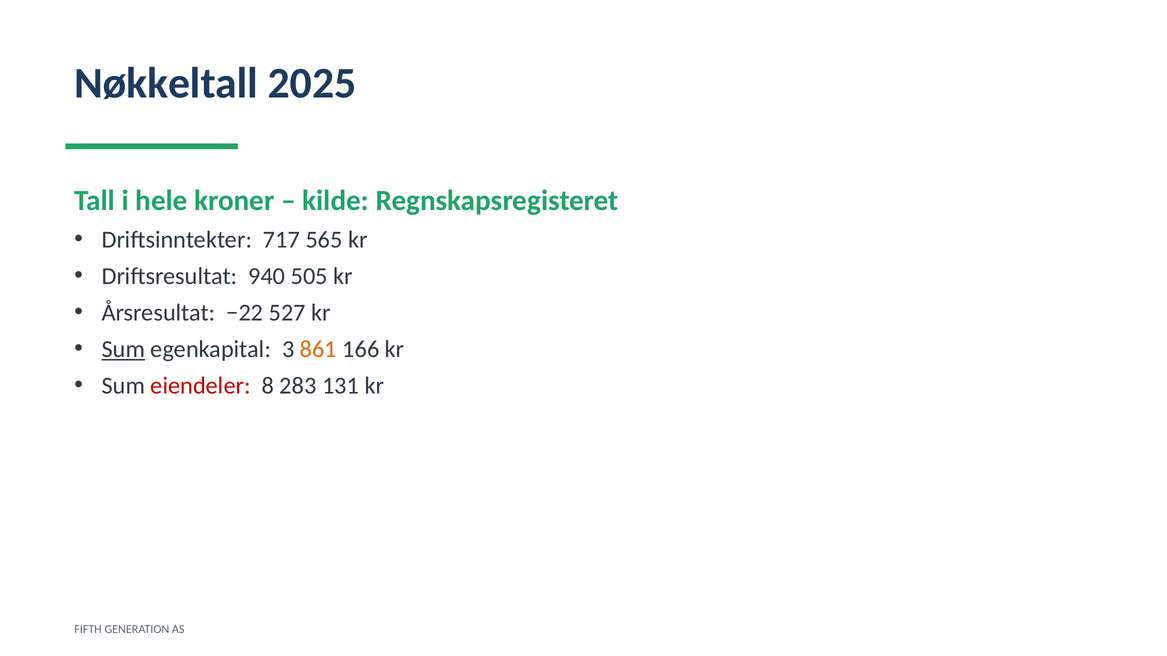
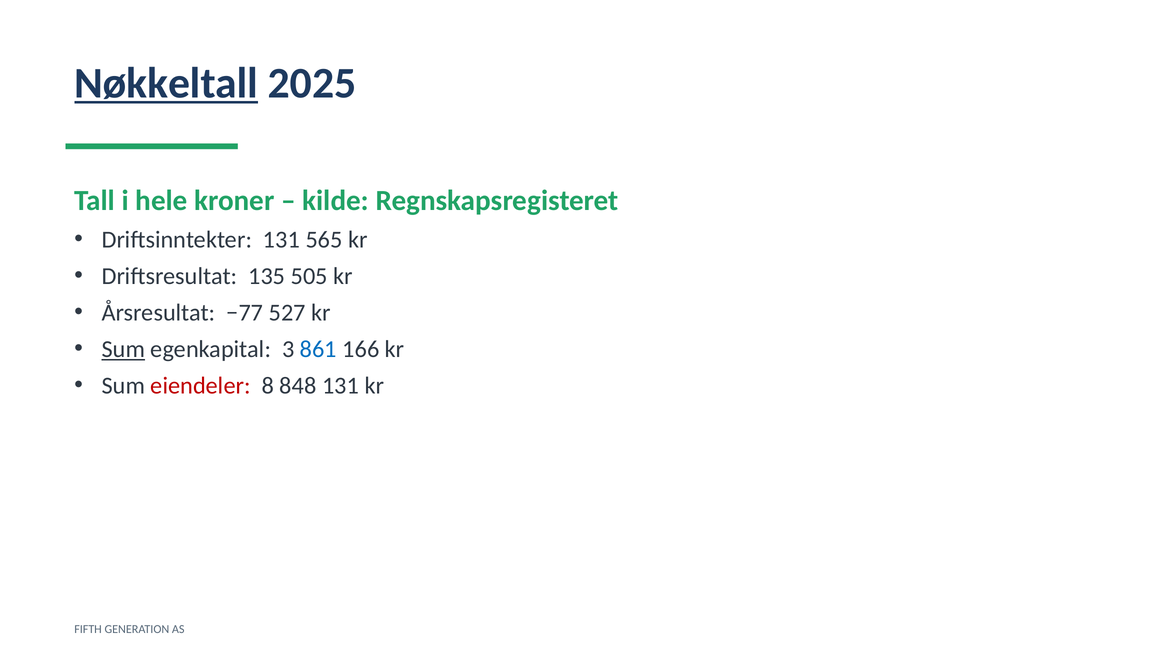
Nøkkeltall underline: none -> present
Driftsinntekter 717: 717 -> 131
940: 940 -> 135
−22: −22 -> −77
861 colour: orange -> blue
283: 283 -> 848
